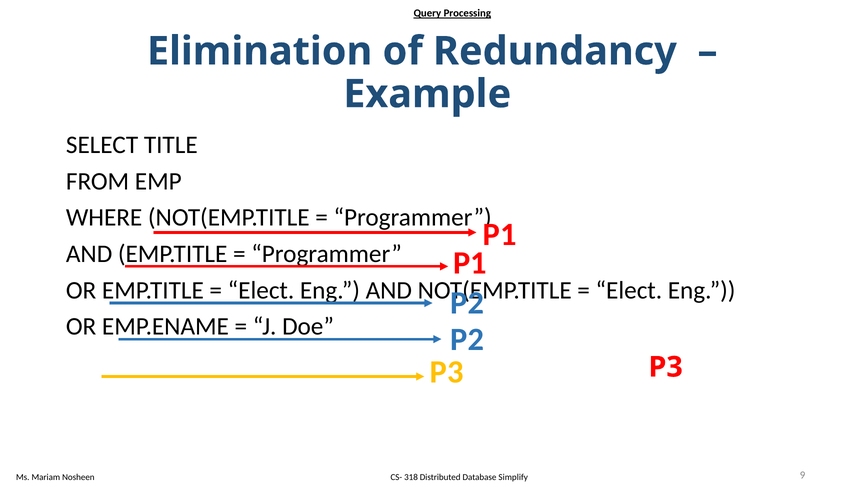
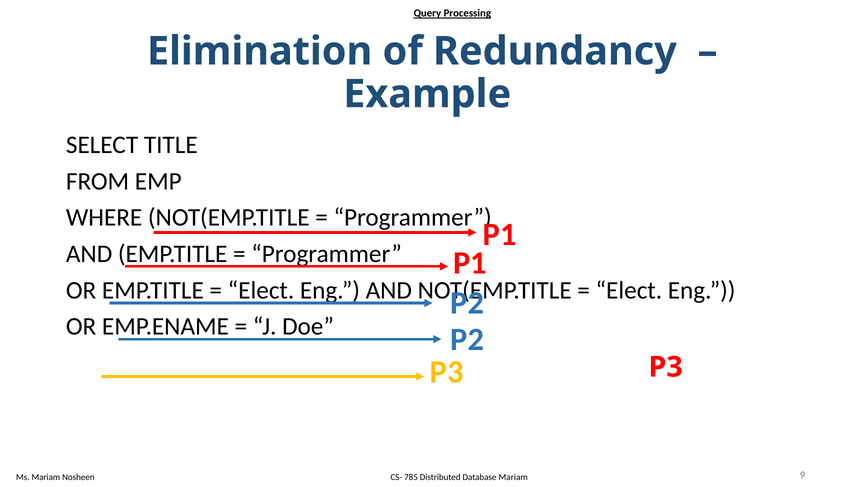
318: 318 -> 785
Database Simplify: Simplify -> Mariam
